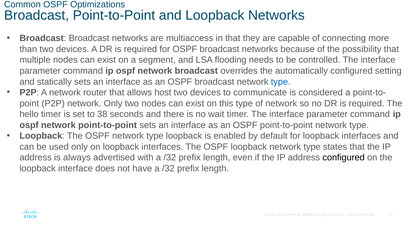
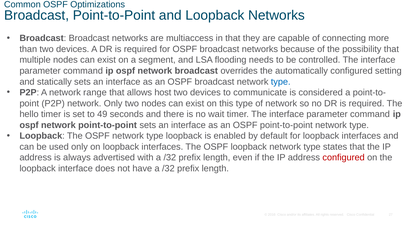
router: router -> range
38: 38 -> 49
configured at (344, 158) colour: black -> red
